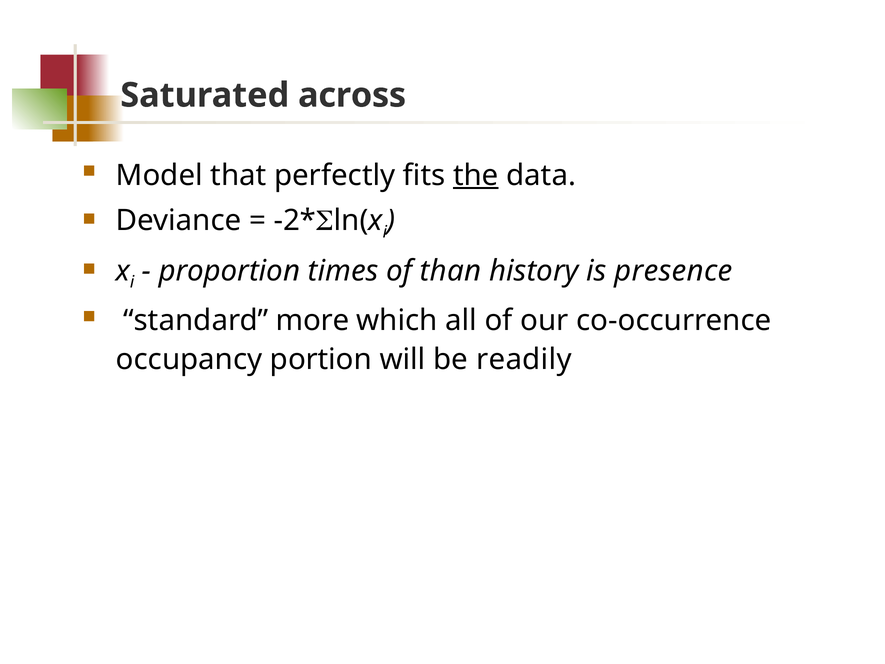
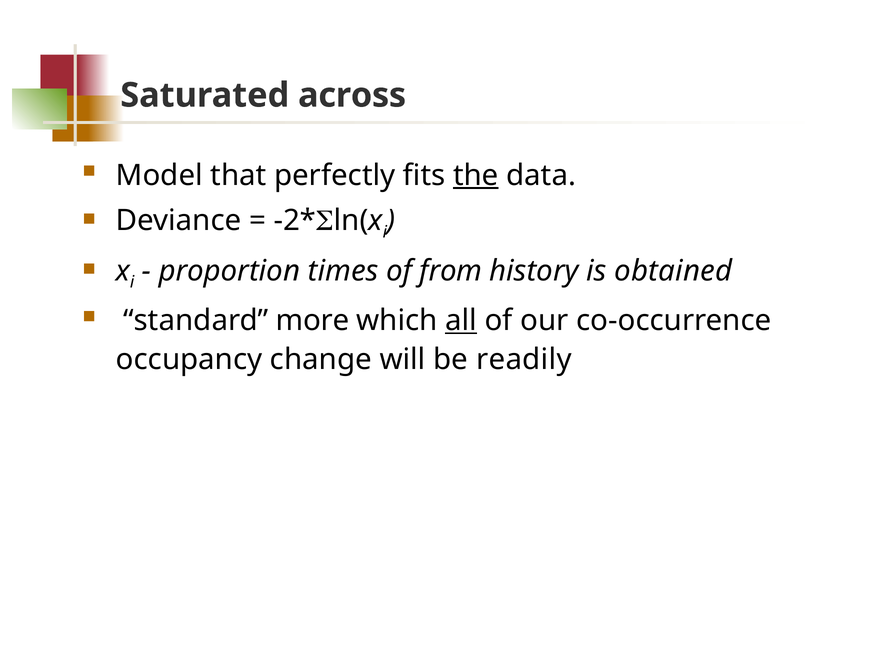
than: than -> from
presence: presence -> obtained
all underline: none -> present
portion: portion -> change
